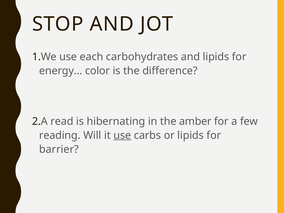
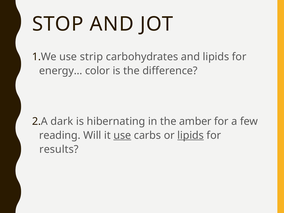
each: each -> strip
read: read -> dark
lipids at (191, 135) underline: none -> present
barrier: barrier -> results
